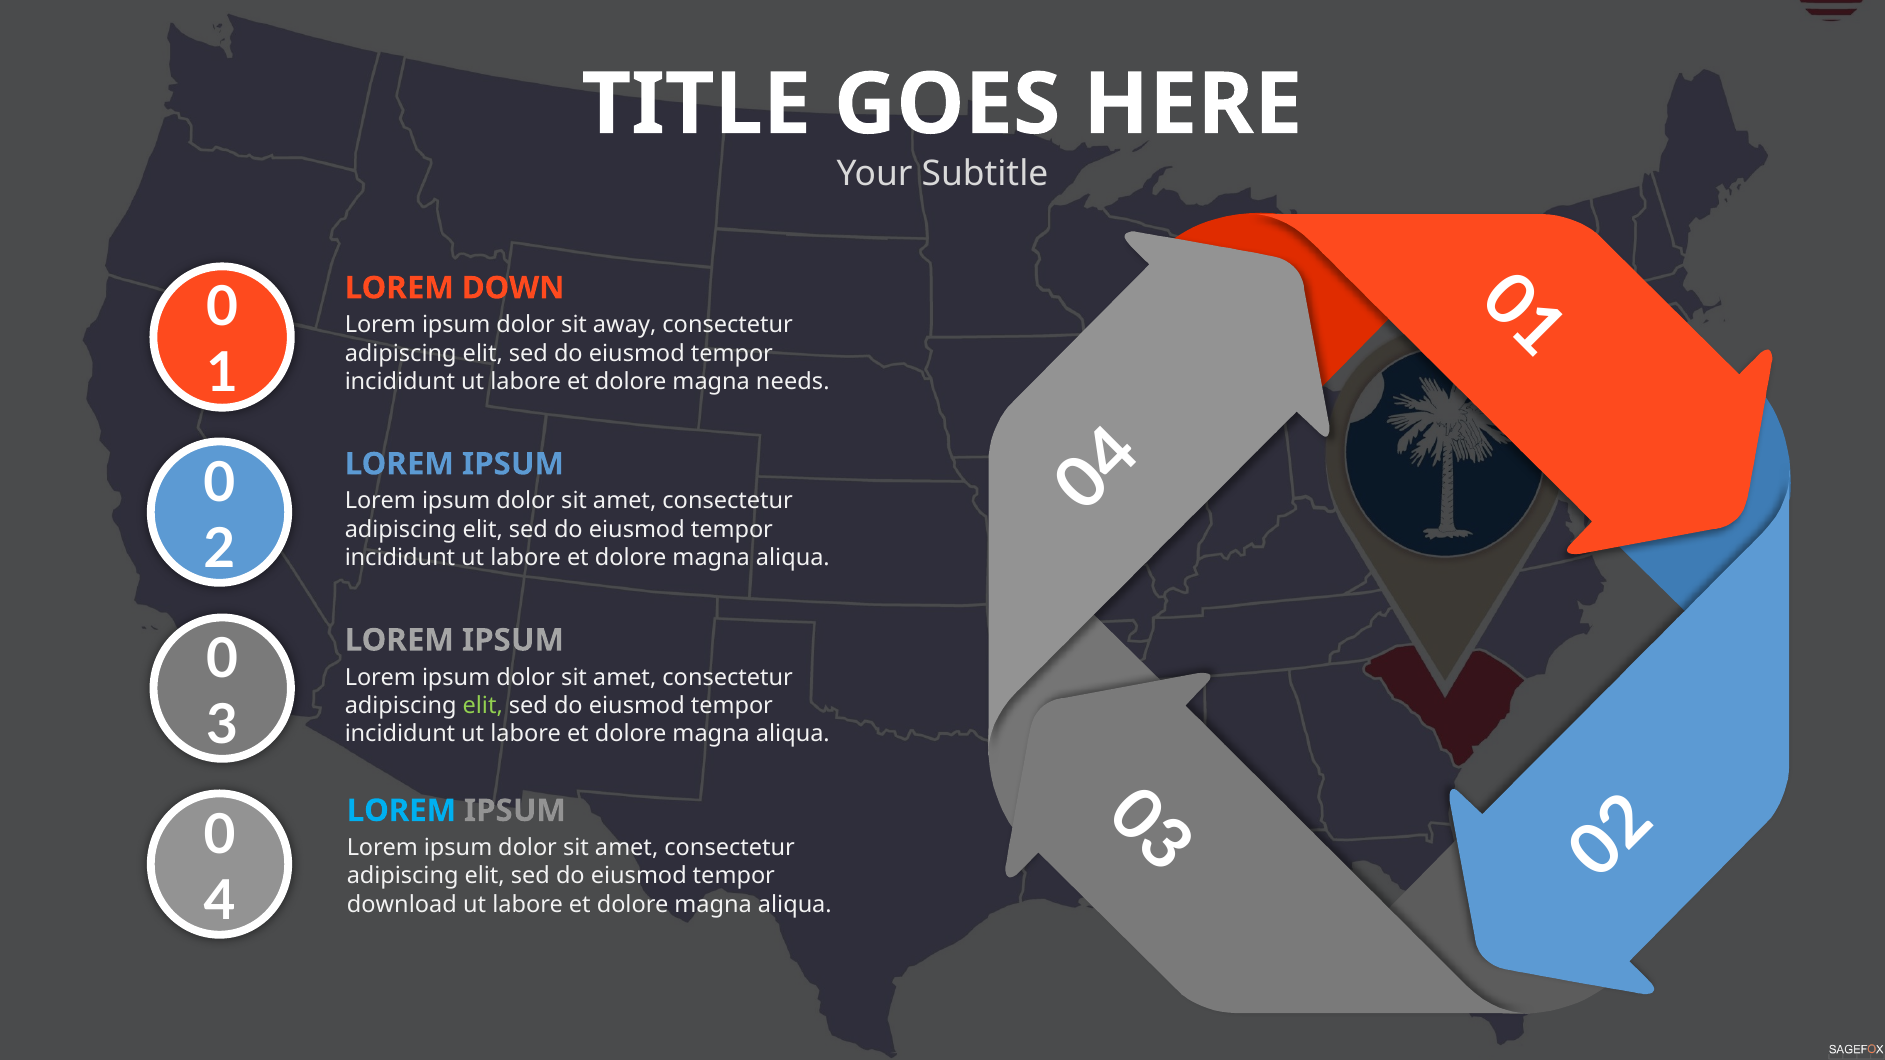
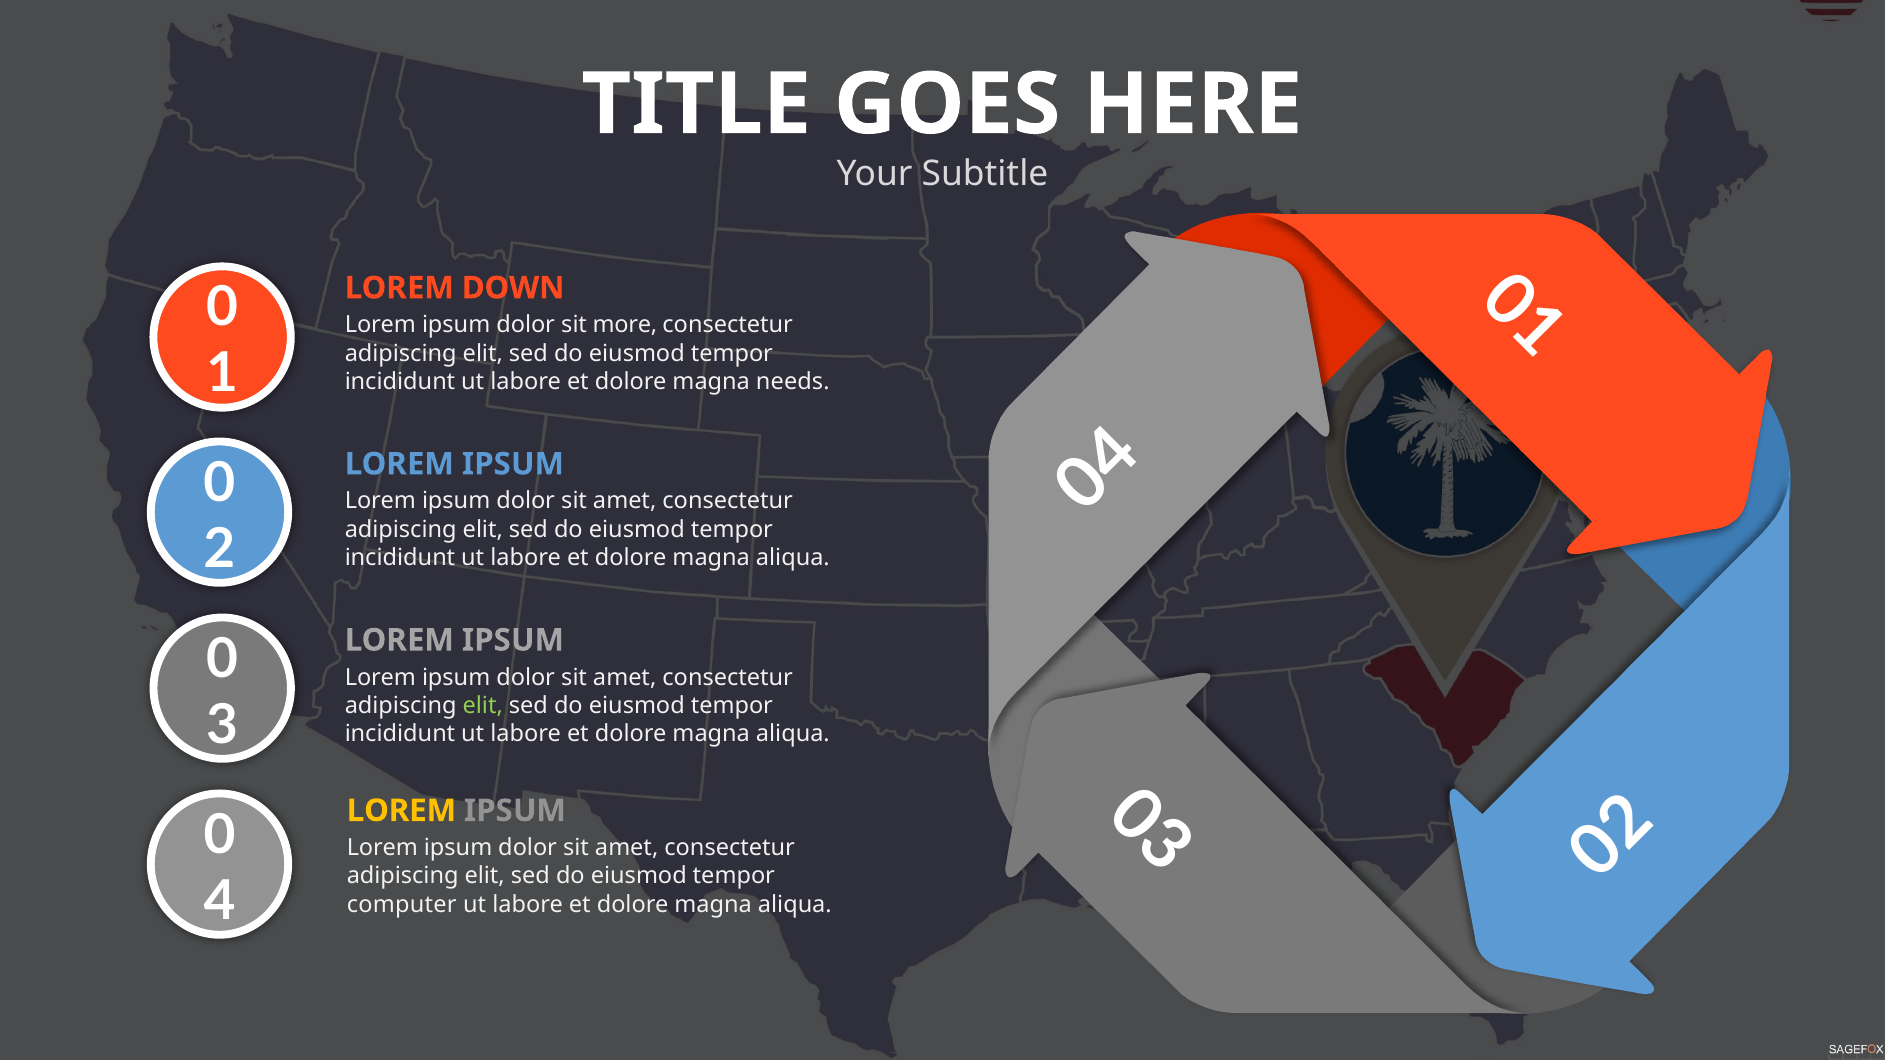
away: away -> more
LOREM at (401, 811) colour: light blue -> yellow
download: download -> computer
